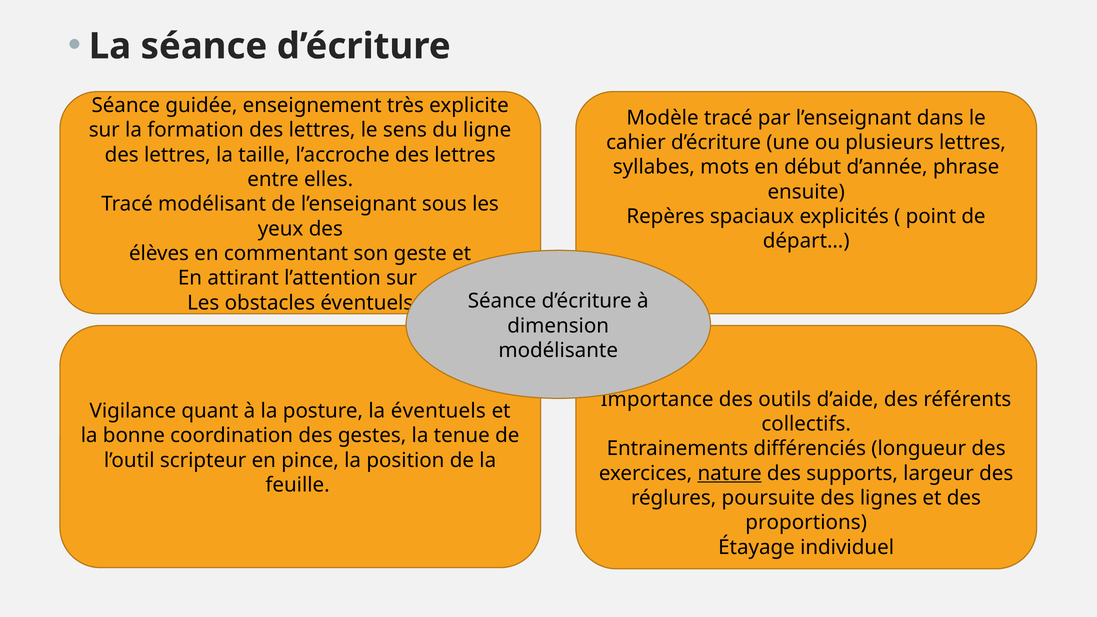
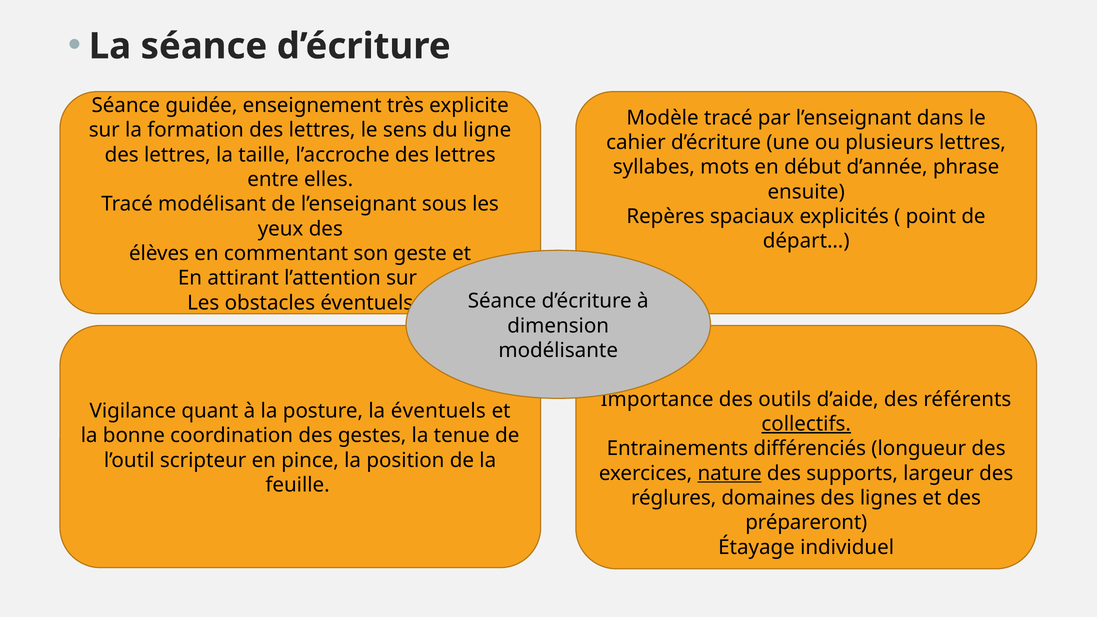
collectifs underline: none -> present
poursuite: poursuite -> domaines
proportions: proportions -> prépareront
